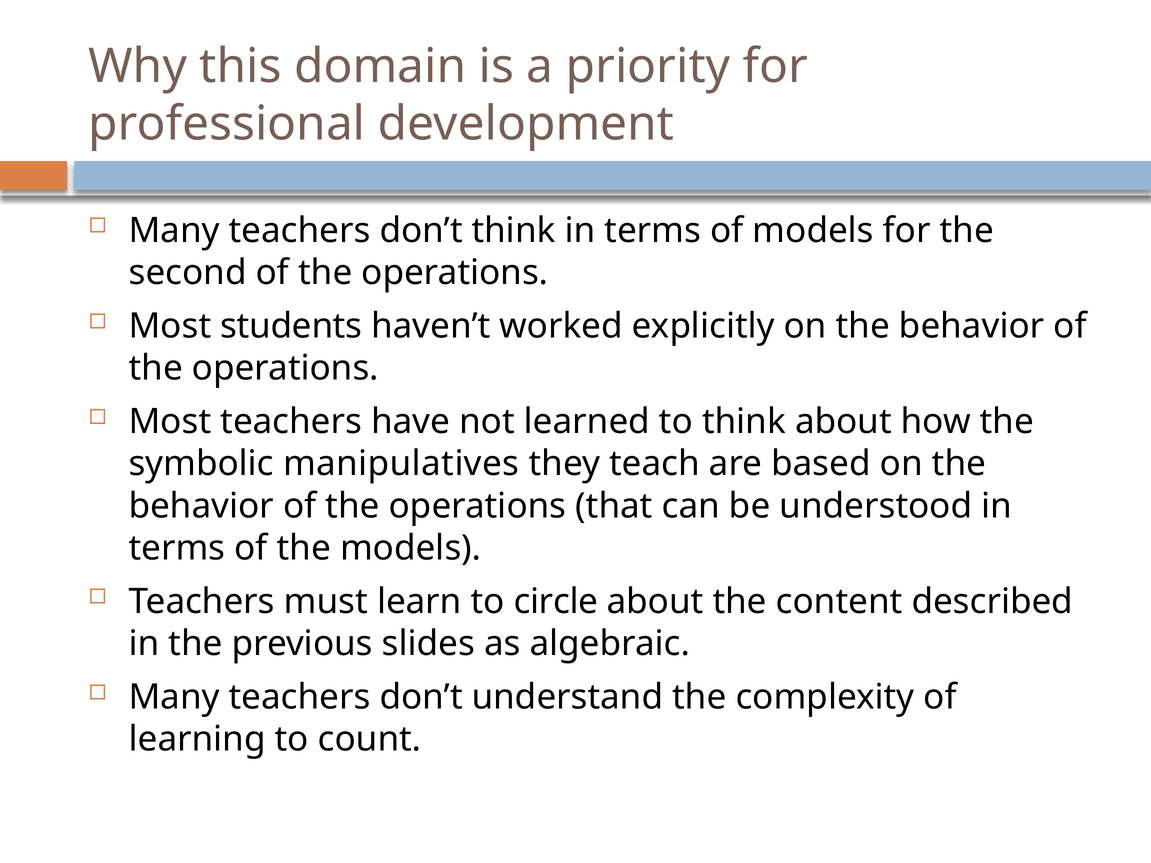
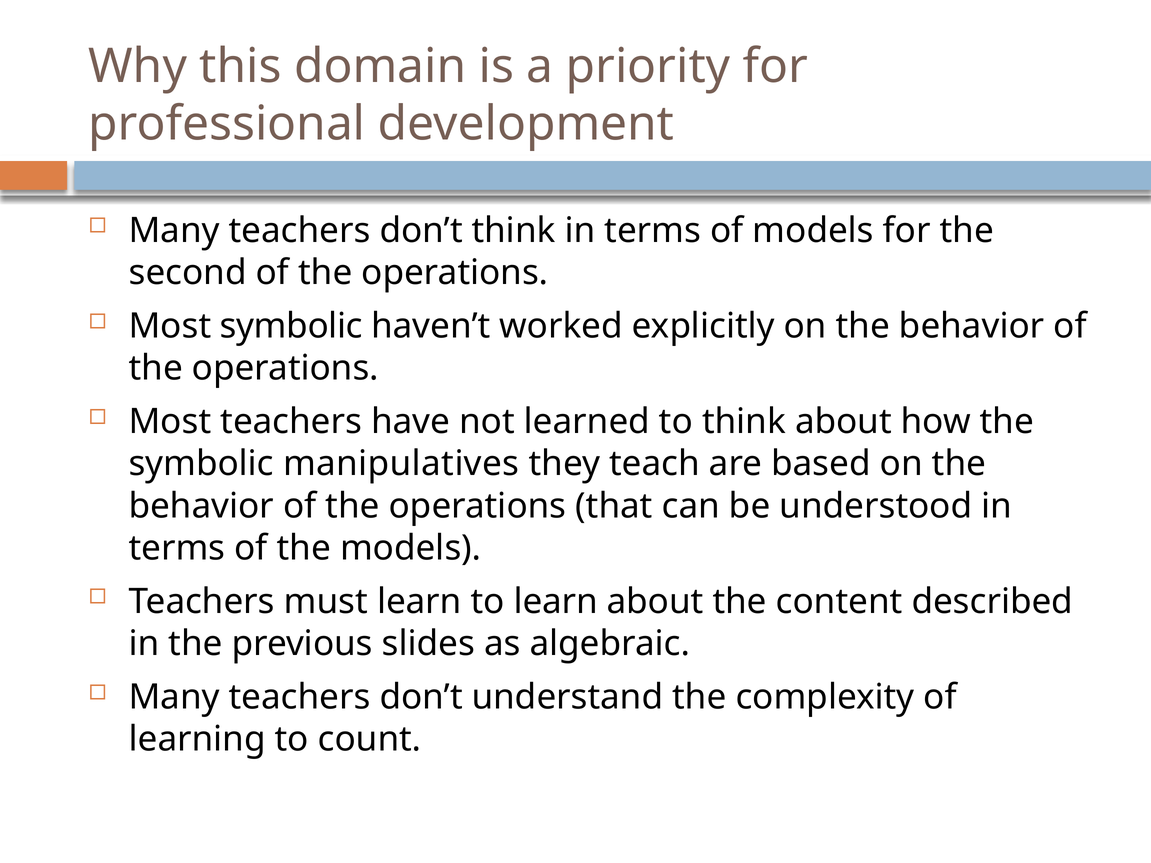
Most students: students -> symbolic
to circle: circle -> learn
